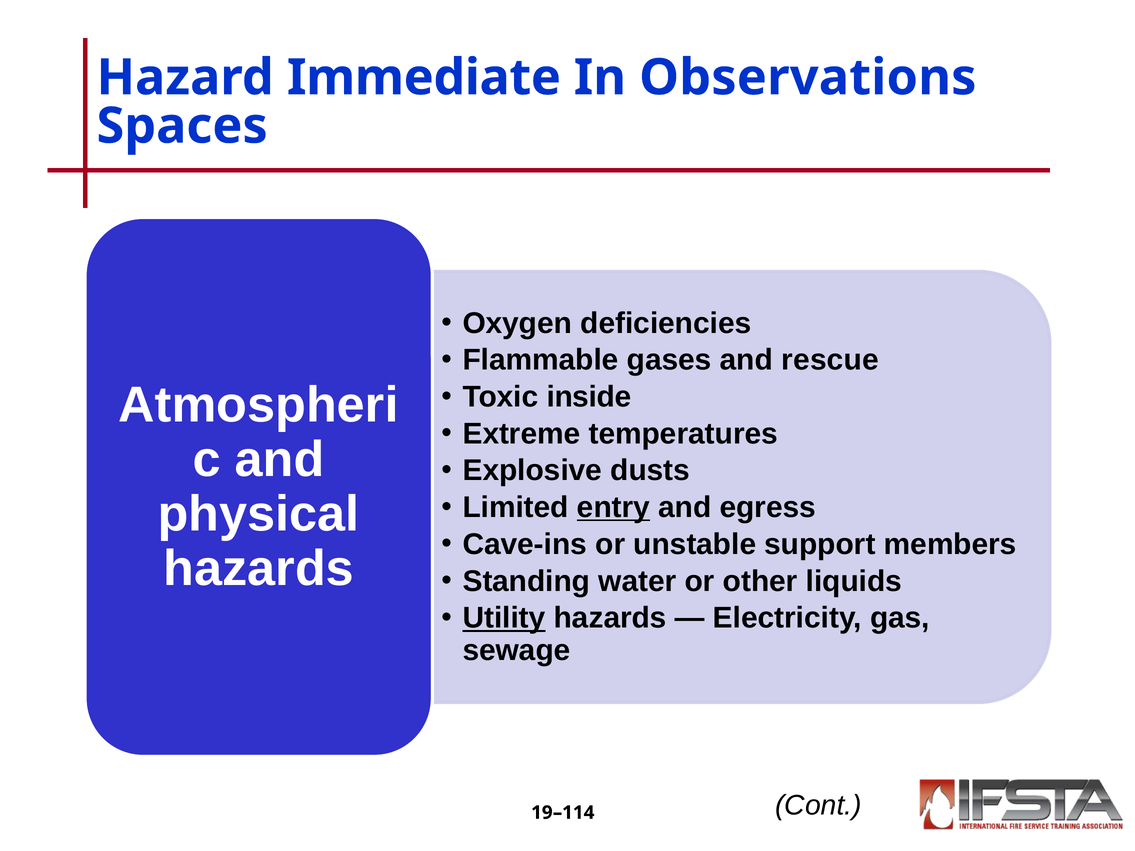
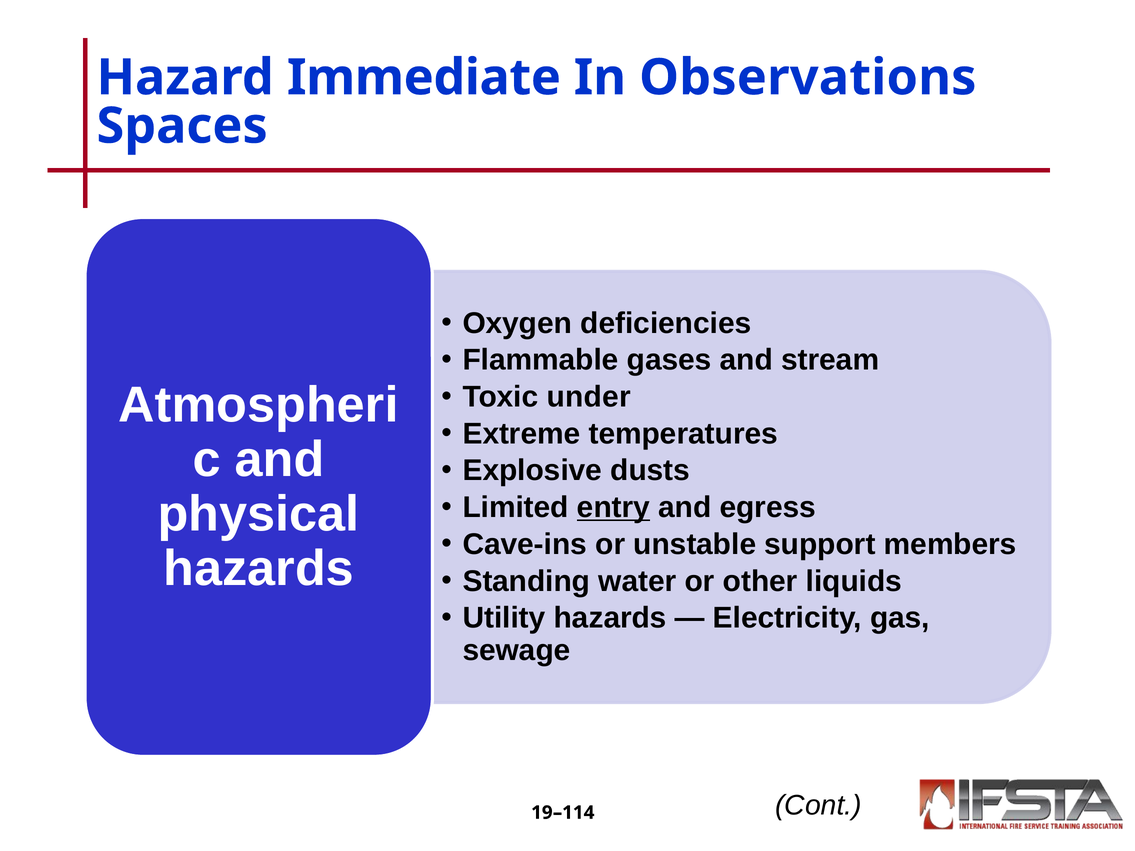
rescue: rescue -> stream
inside: inside -> under
Utility underline: present -> none
